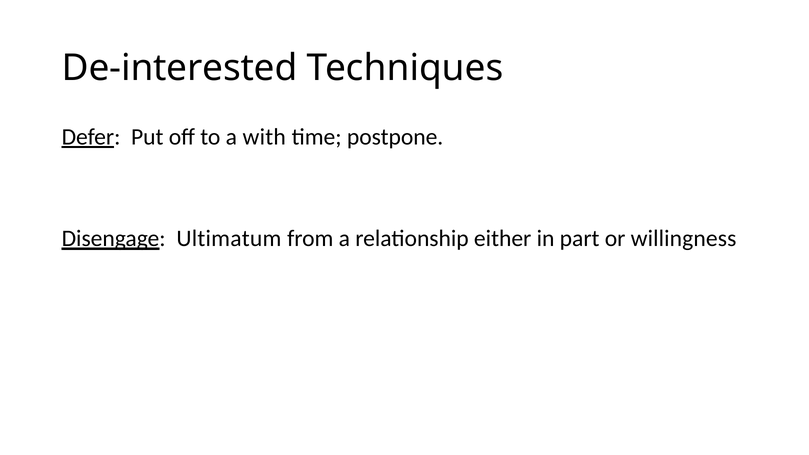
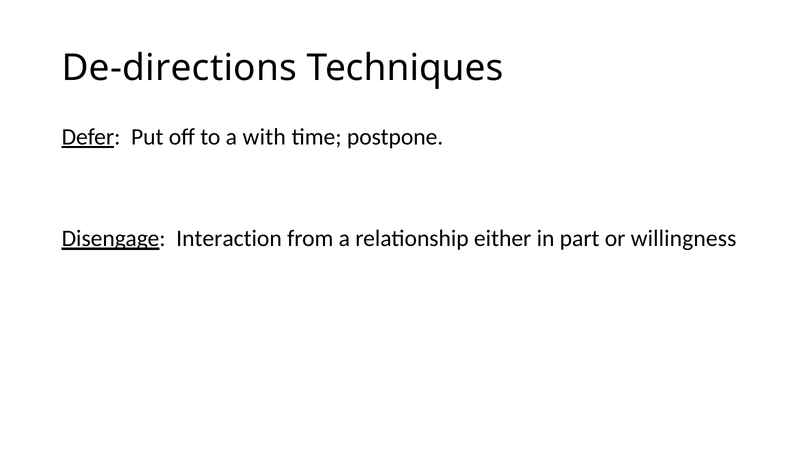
De-interested: De-interested -> De-directions
Ultimatum: Ultimatum -> Interaction
